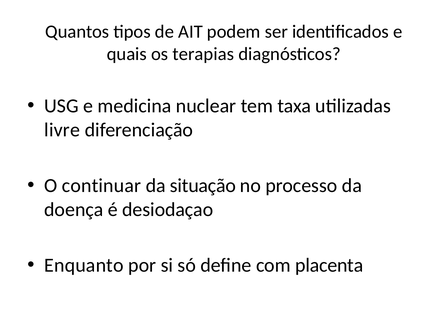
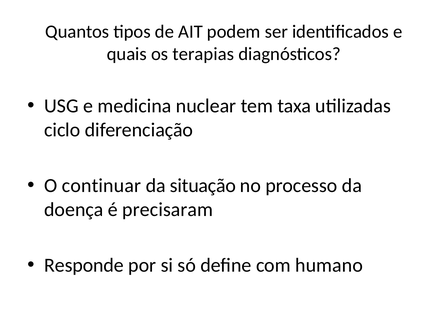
livre: livre -> ciclo
desiodaçao: desiodaçao -> precisaram
Enquanto: Enquanto -> Responde
placenta: placenta -> humano
